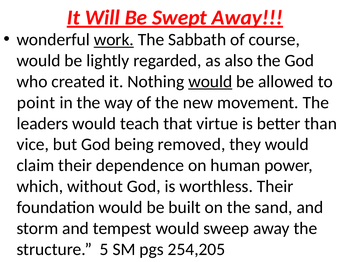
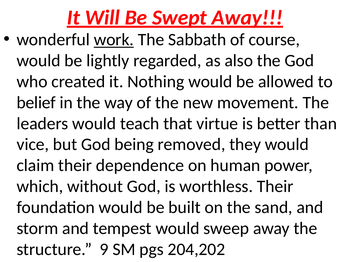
would at (210, 82) underline: present -> none
point: point -> belief
5: 5 -> 9
254,205: 254,205 -> 204,202
